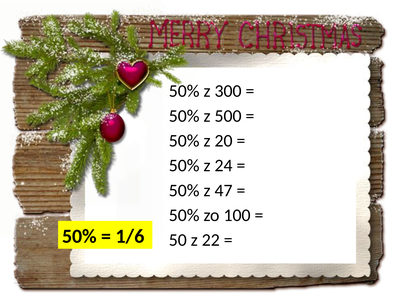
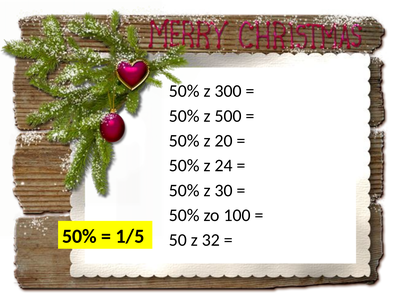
47: 47 -> 30
1/6: 1/6 -> 1/5
22: 22 -> 32
